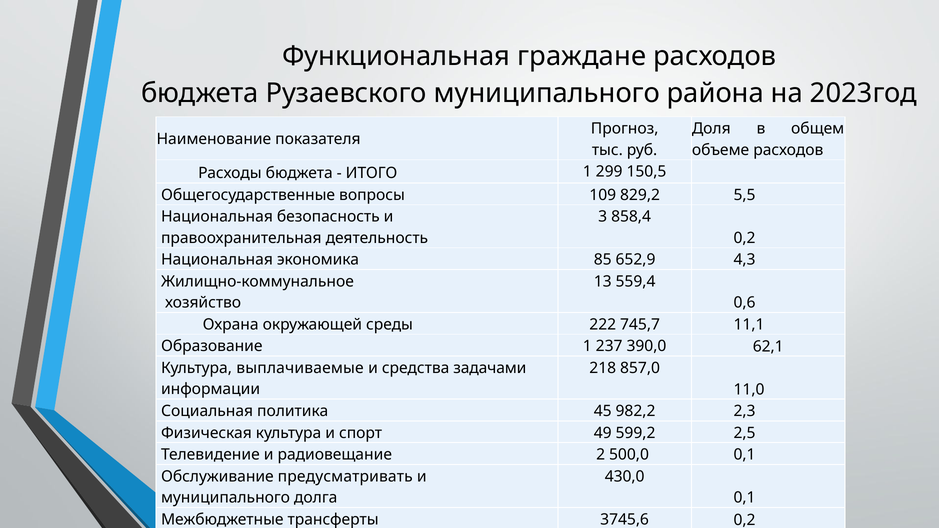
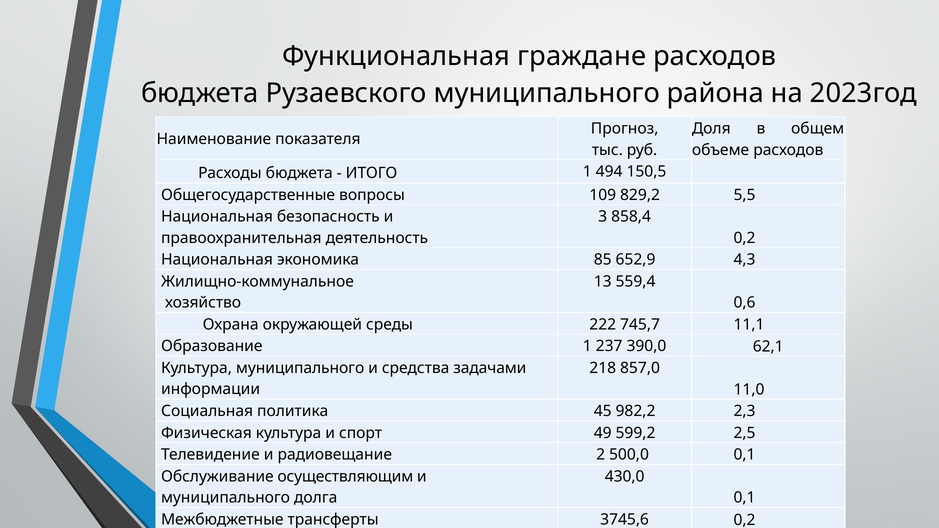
299: 299 -> 494
Культура выплачиваемые: выплачиваемые -> муниципального
предусматривать: предусматривать -> осуществляющим
